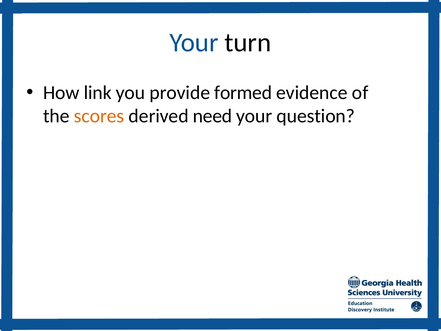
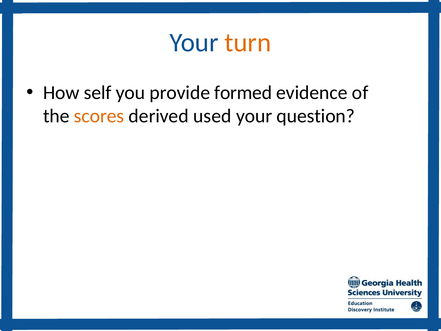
turn colour: black -> orange
link: link -> self
need: need -> used
